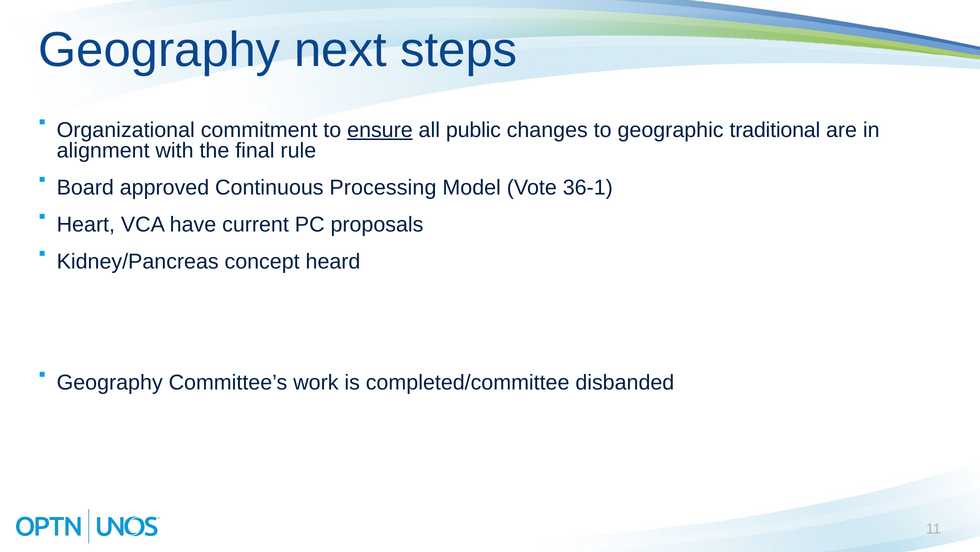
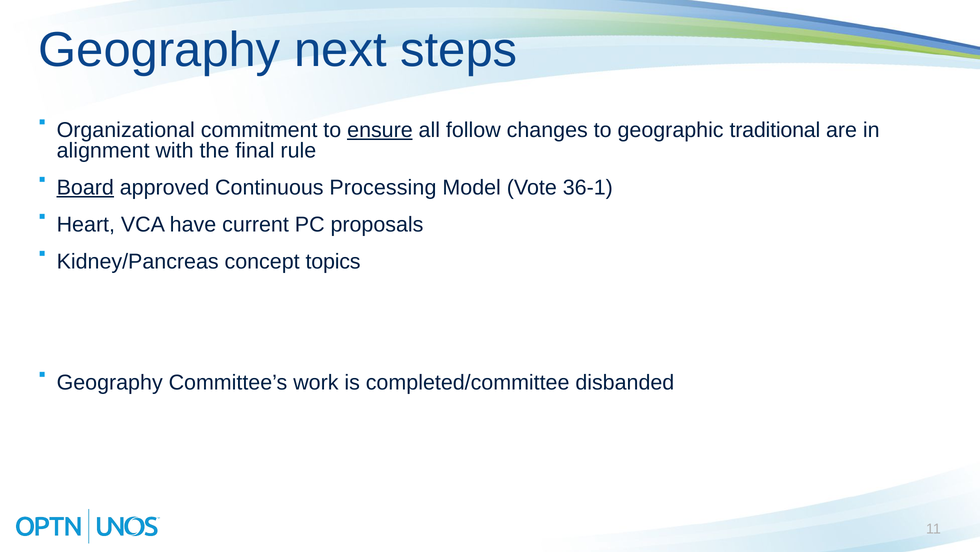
public: public -> follow
Board underline: none -> present
heard: heard -> topics
